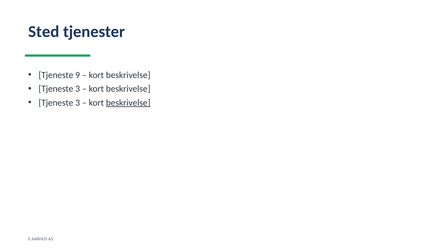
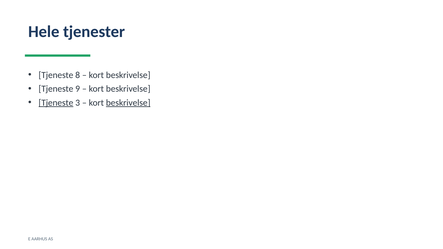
Sted: Sted -> Hele
9: 9 -> 8
3 at (78, 89): 3 -> 9
Tjeneste at (56, 103) underline: none -> present
